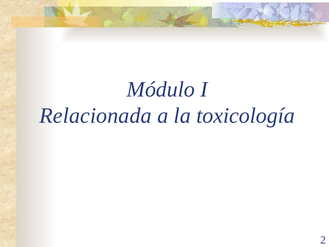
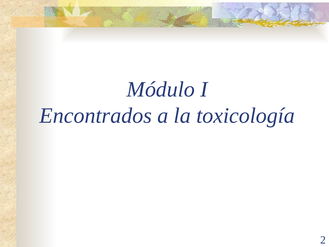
Relacionada: Relacionada -> Encontrados
